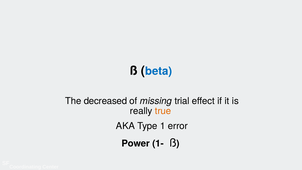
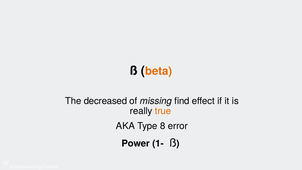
beta colour: blue -> orange
trial: trial -> find
1: 1 -> 8
